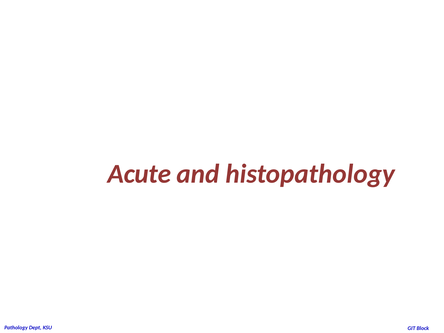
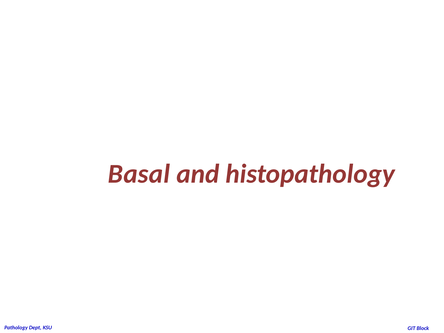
Acute: Acute -> Basal
